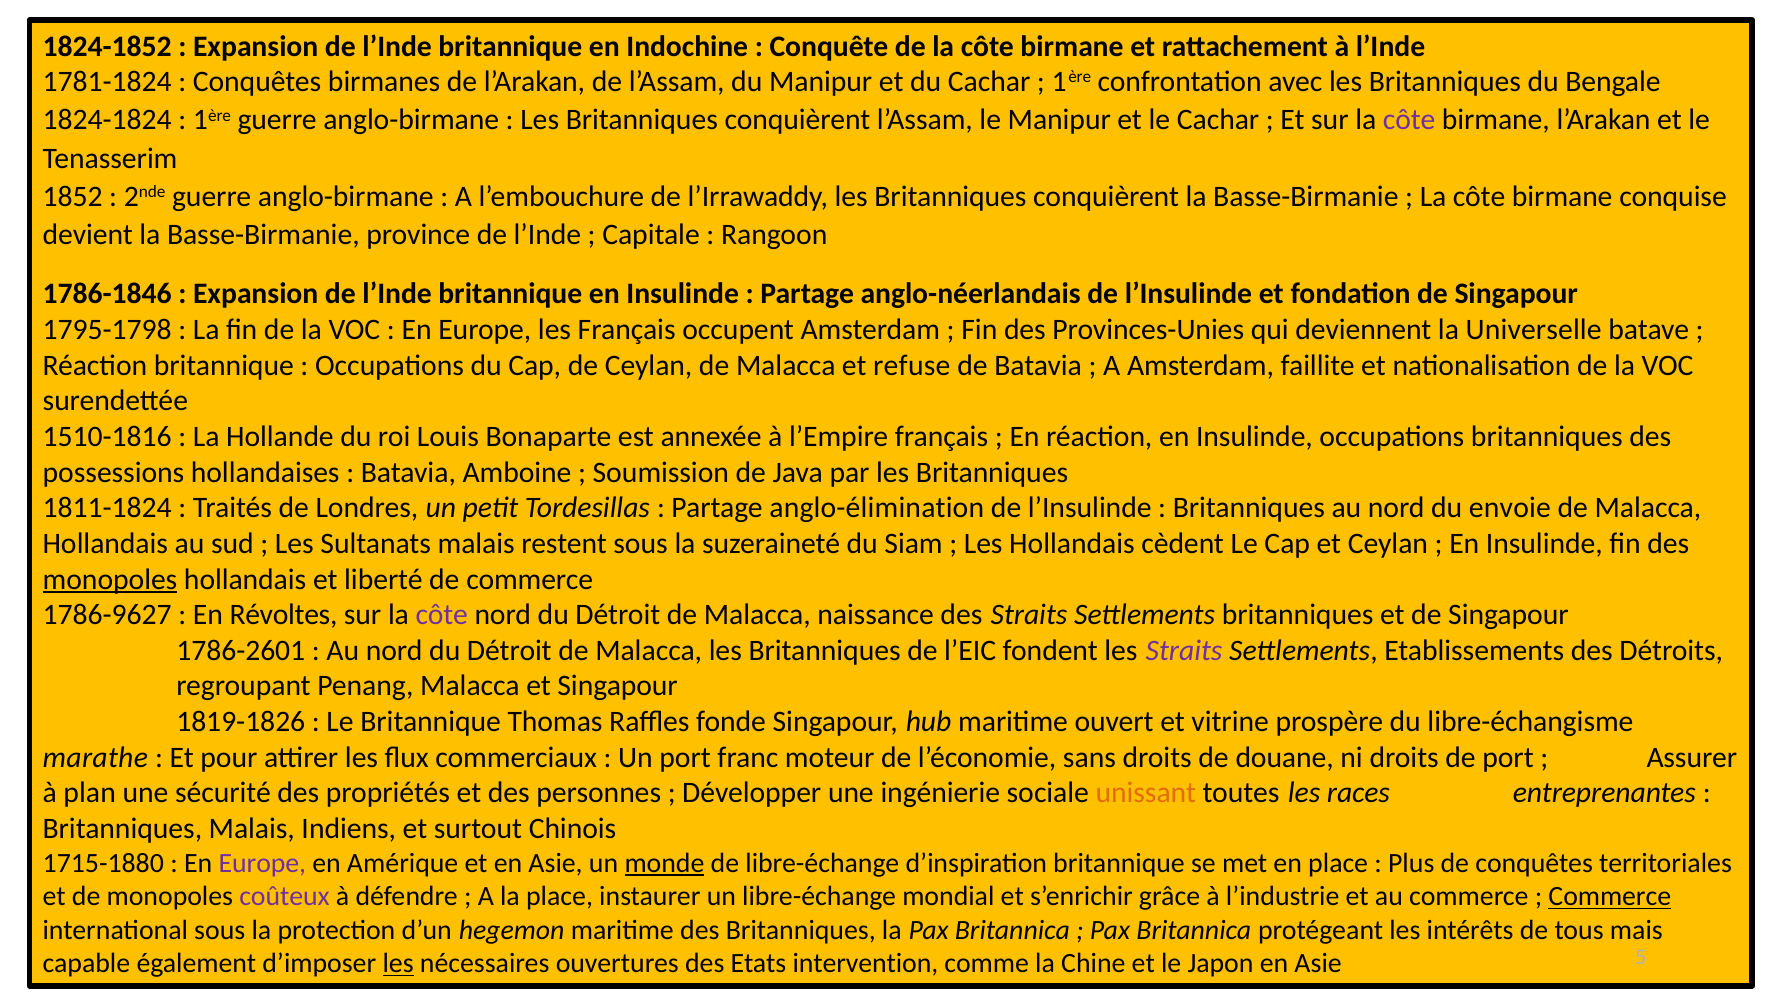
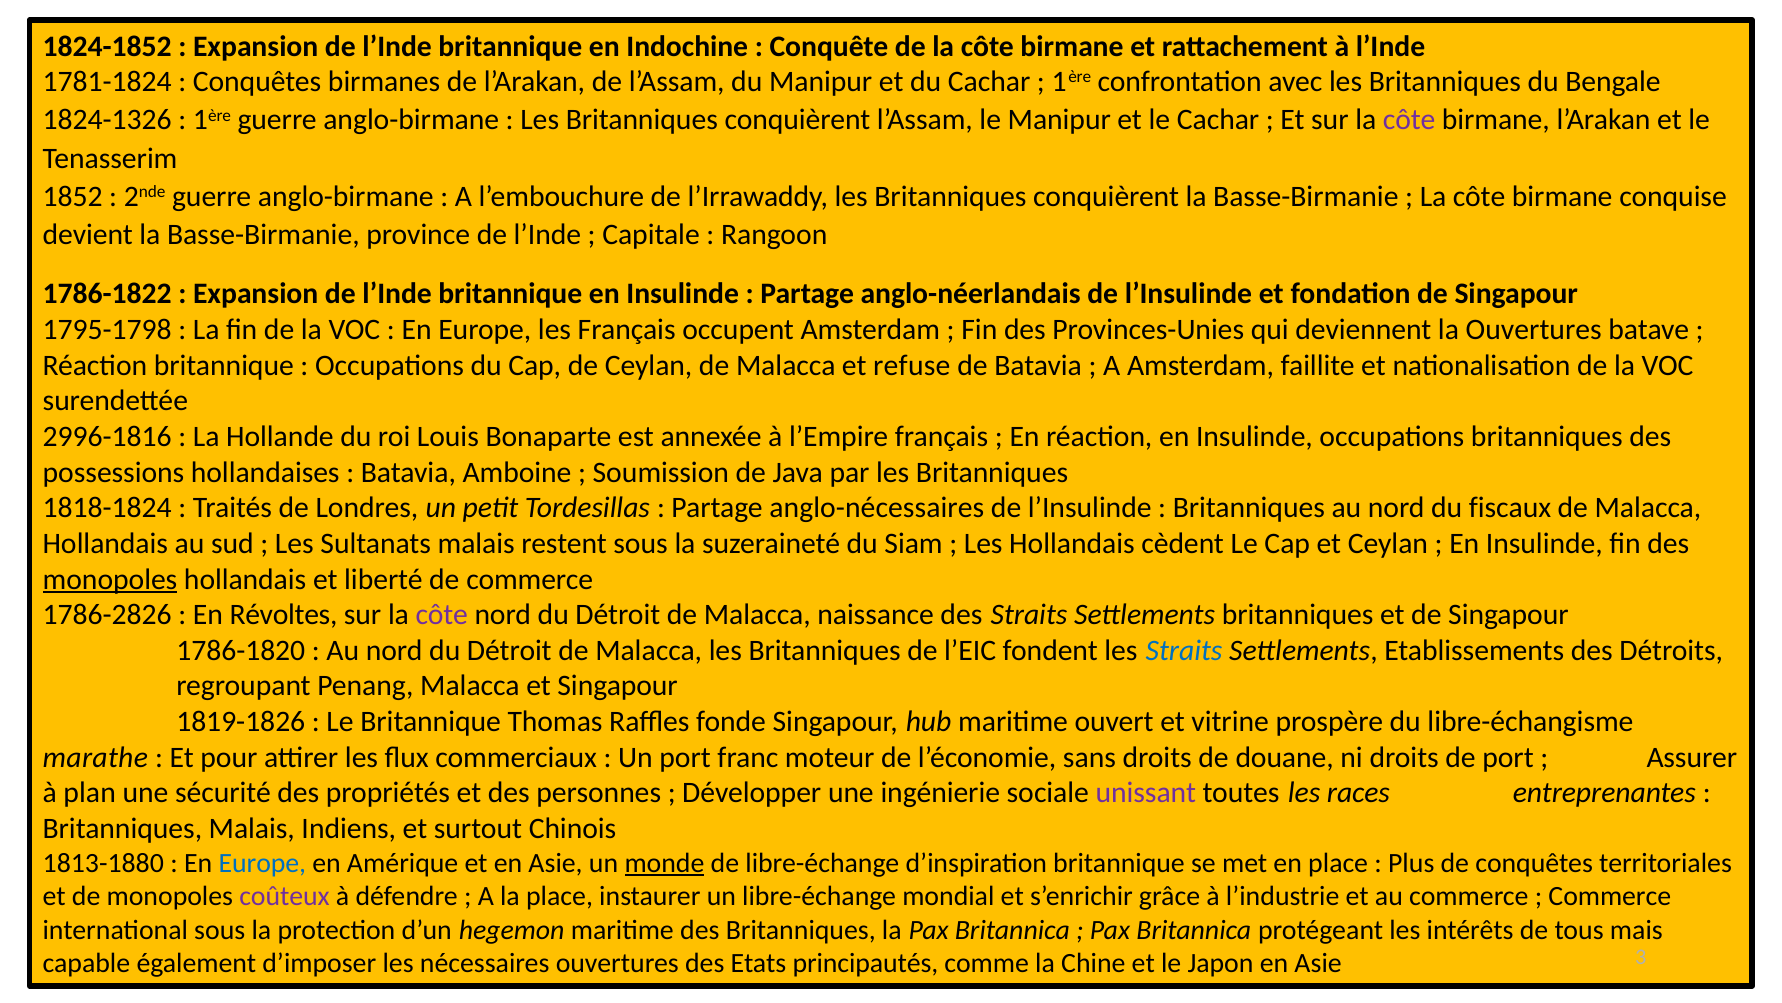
1824-1824: 1824-1824 -> 1824-1326
1786-1846: 1786-1846 -> 1786-1822
la Universelle: Universelle -> Ouvertures
1510-1816: 1510-1816 -> 2996-1816
1811-1824: 1811-1824 -> 1818-1824
anglo-élimination: anglo-élimination -> anglo-nécessaires
envoie: envoie -> fiscaux
1786-9627: 1786-9627 -> 1786-2826
1786-2601: 1786-2601 -> 1786-1820
Straits at (1184, 650) colour: purple -> blue
unissant colour: orange -> purple
1715-1880: 1715-1880 -> 1813-1880
Europe at (262, 863) colour: purple -> blue
Commerce at (1610, 896) underline: present -> none
les at (398, 963) underline: present -> none
intervention: intervention -> principautés
5: 5 -> 3
